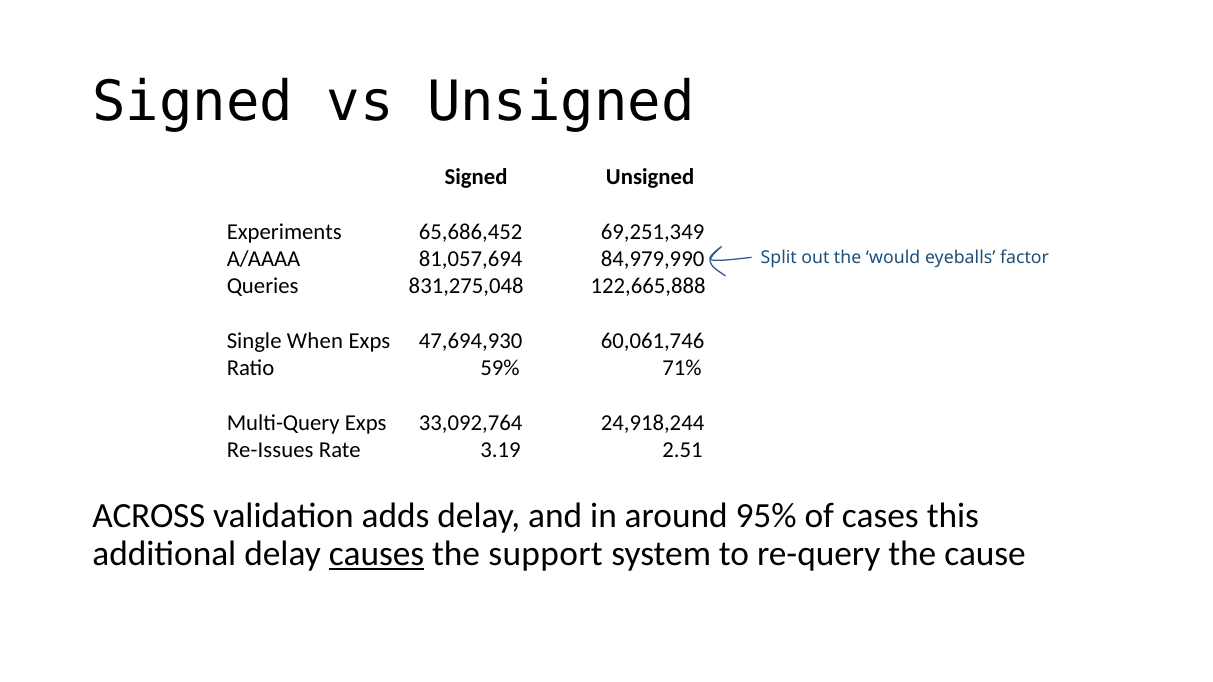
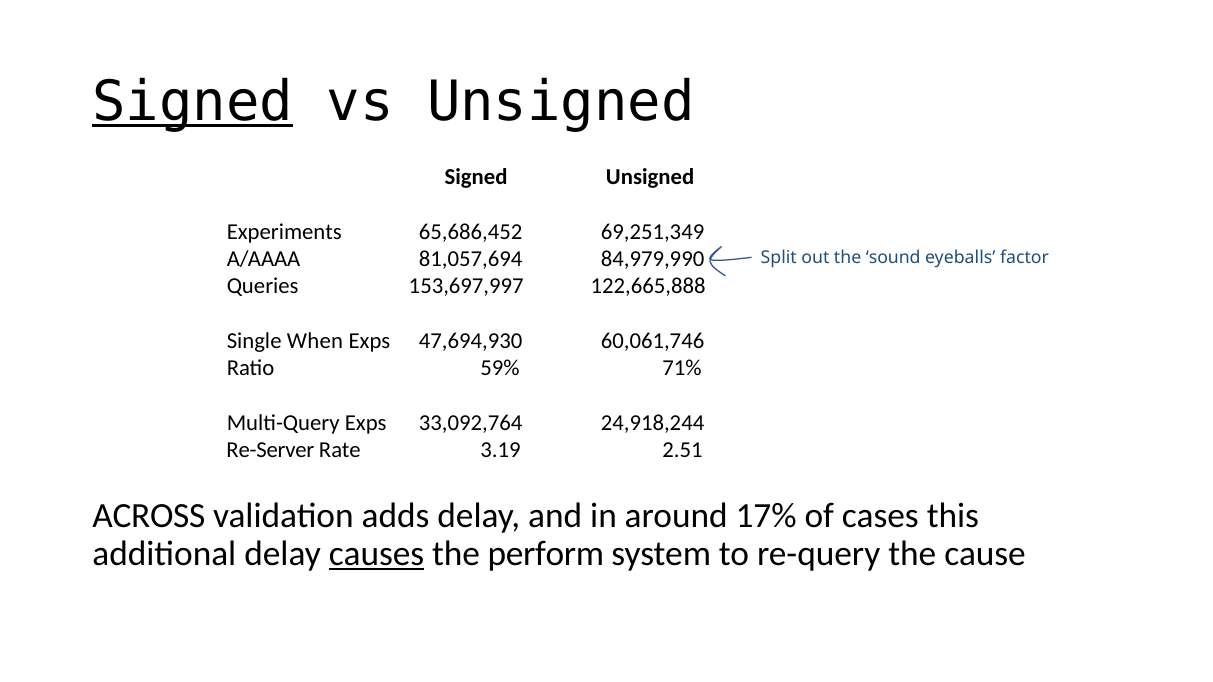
Signed at (193, 102) underline: none -> present
would: would -> sound
831,275,048: 831,275,048 -> 153,697,997
Re-Issues: Re-Issues -> Re-Server
95%: 95% -> 17%
support: support -> perform
